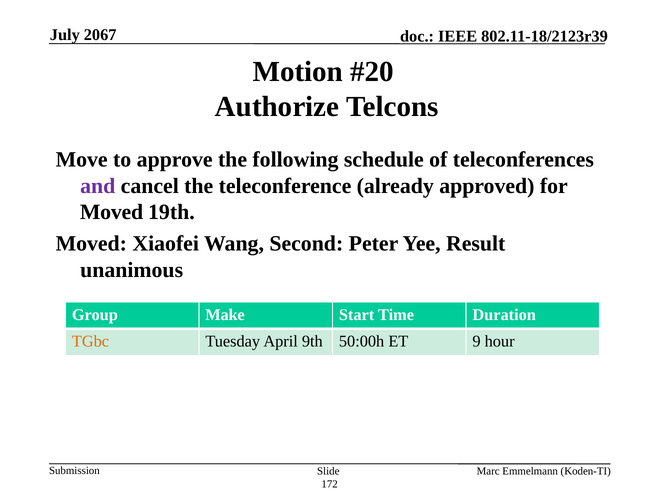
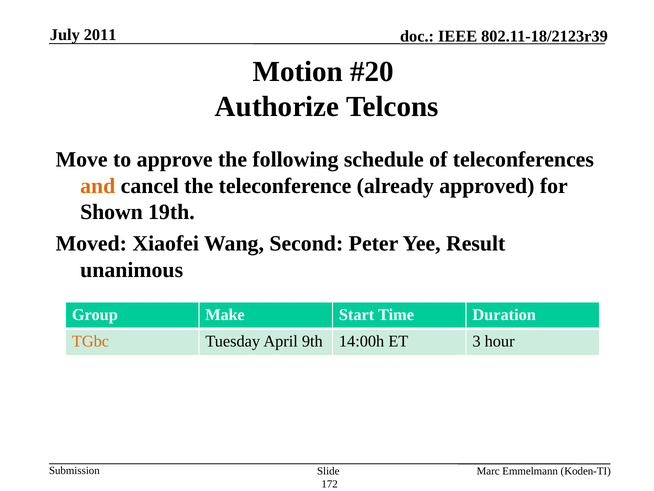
2067: 2067 -> 2011
and colour: purple -> orange
Moved at (112, 212): Moved -> Shown
50:00h: 50:00h -> 14:00h
9: 9 -> 3
